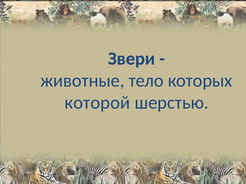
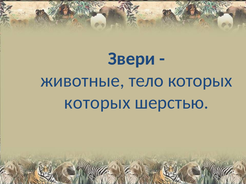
которой at (97, 103): которой -> которых
